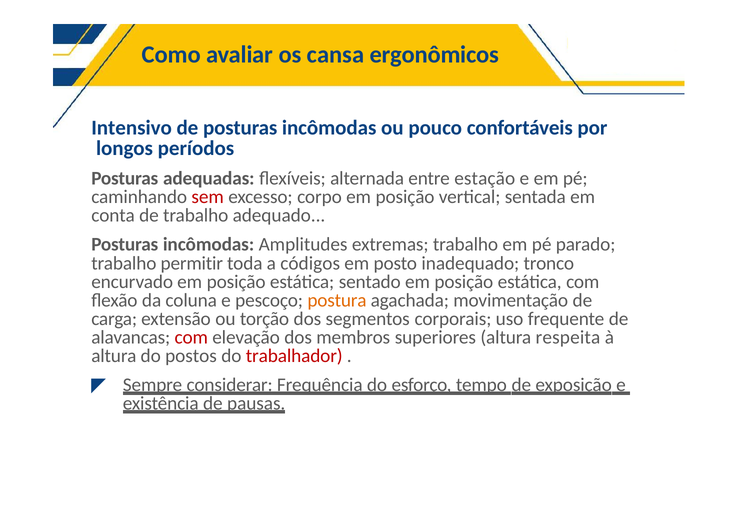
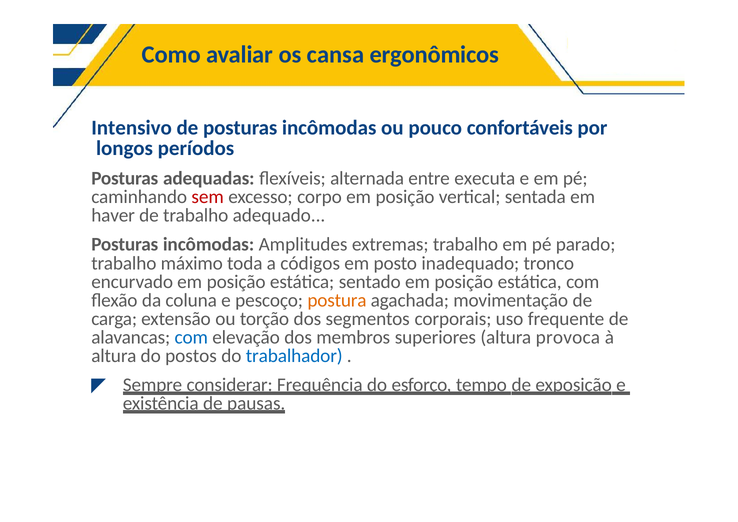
estação: estação -> executa
conta: conta -> haver
permitir: permitir -> máximo
com at (191, 337) colour: red -> blue
respeita: respeita -> provoca
trabalhador colour: red -> blue
